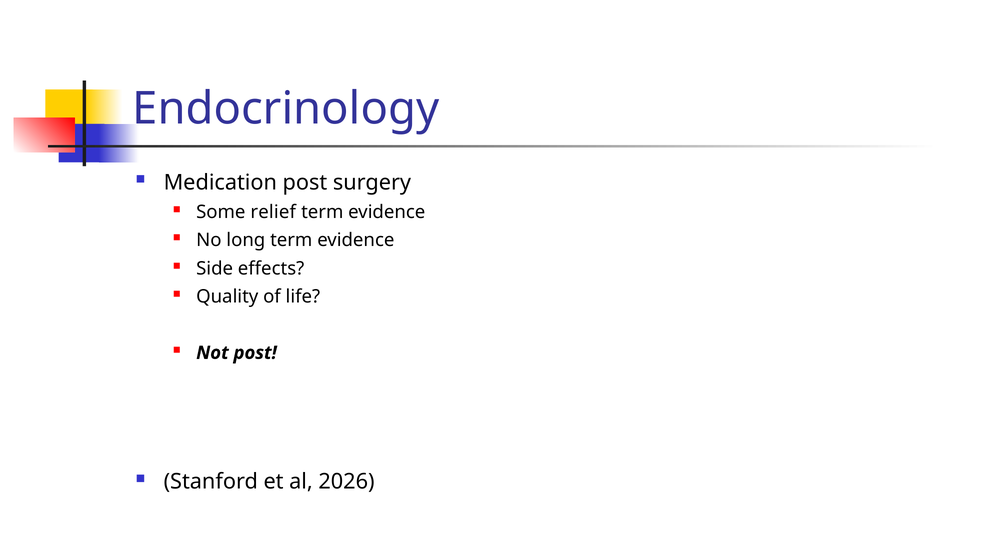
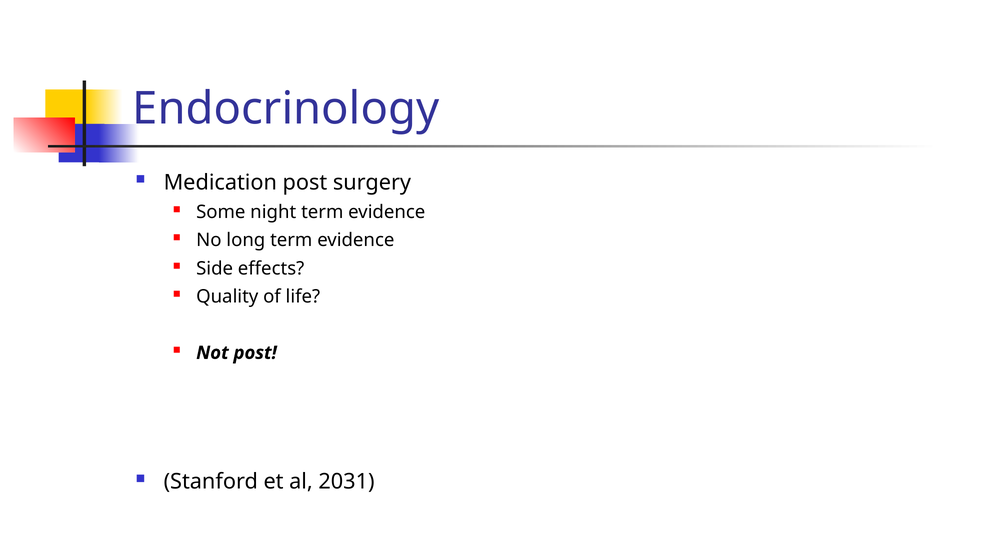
relief: relief -> night
2026: 2026 -> 2031
